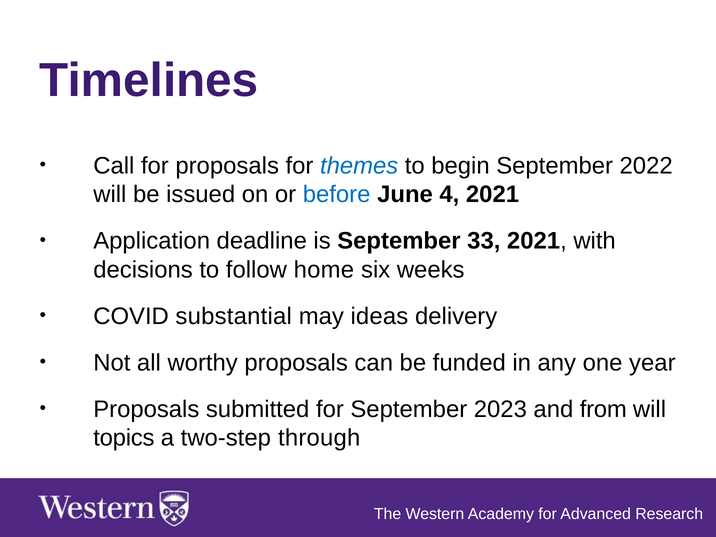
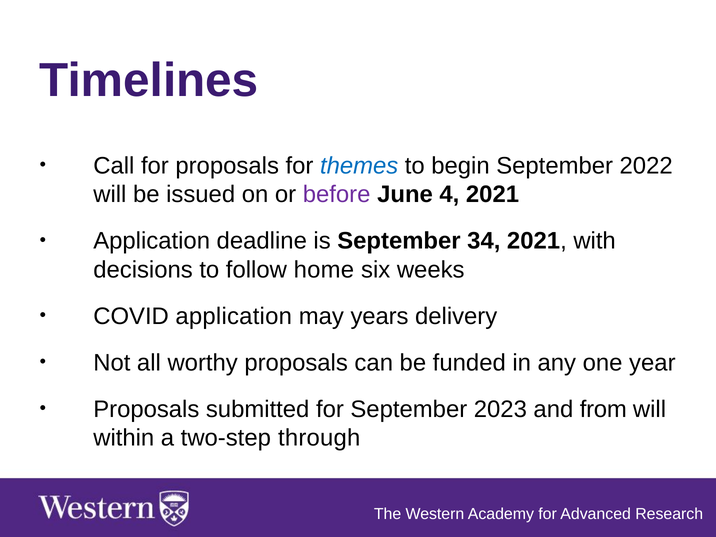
before colour: blue -> purple
33: 33 -> 34
COVID substantial: substantial -> application
ideas: ideas -> years
topics: topics -> within
